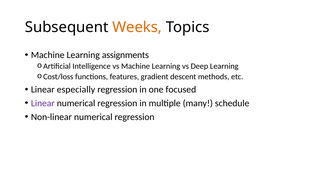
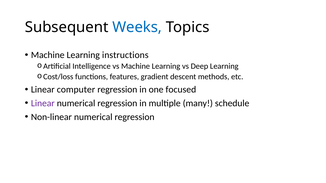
Weeks colour: orange -> blue
assignments: assignments -> instructions
especially: especially -> computer
